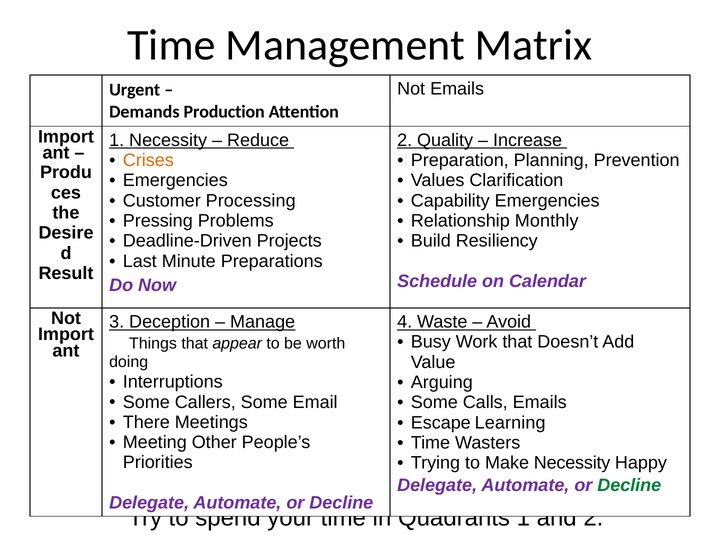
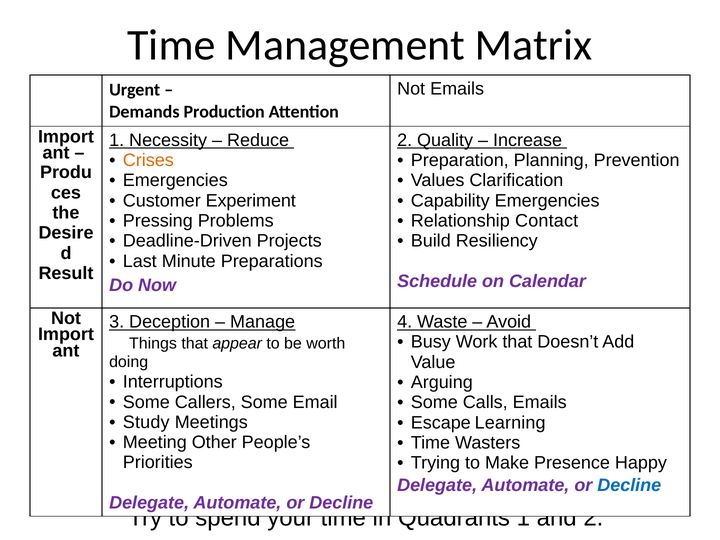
Processing: Processing -> Experiment
Monthly: Monthly -> Contact
There: There -> Study
Make Necessity: Necessity -> Presence
Decline at (629, 485) colour: green -> blue
